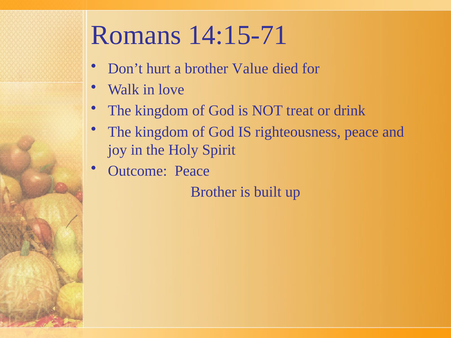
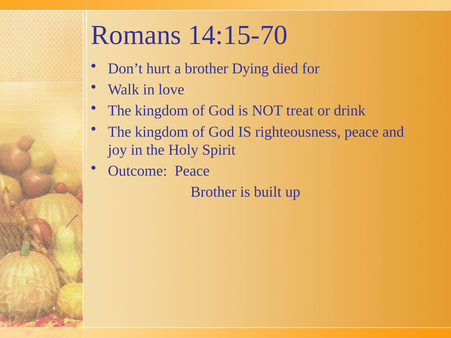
14:15-71: 14:15-71 -> 14:15-70
Value: Value -> Dying
